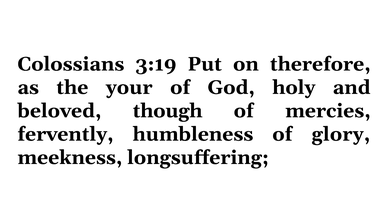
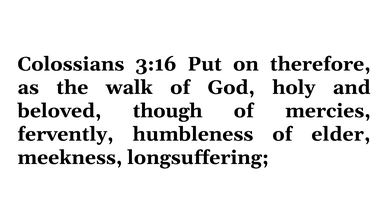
3:19: 3:19 -> 3:16
your: your -> walk
glory: glory -> elder
